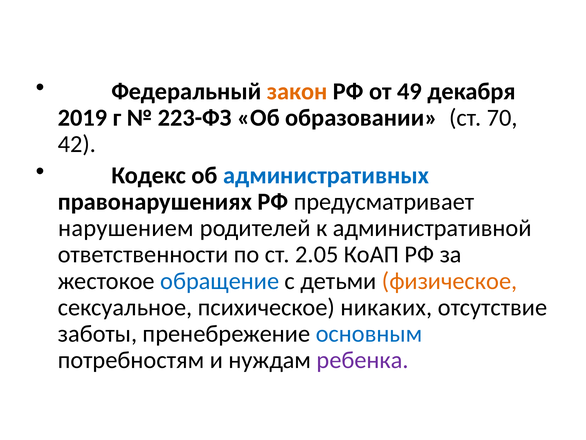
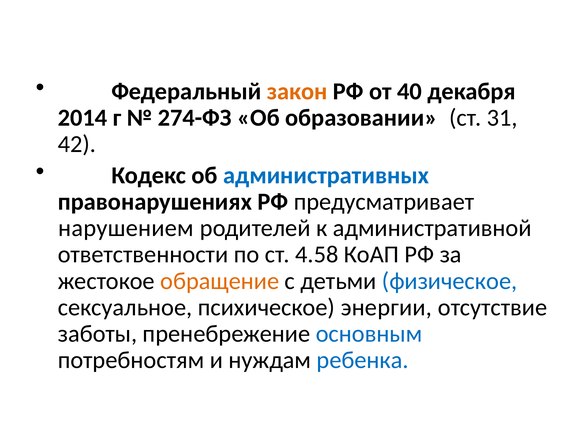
49: 49 -> 40
2019: 2019 -> 2014
223-ФЗ: 223-ФЗ -> 274-ФЗ
70: 70 -> 31
2.05: 2.05 -> 4.58
обращение colour: blue -> orange
физическое colour: orange -> blue
никаких: никаких -> энергии
ребенка colour: purple -> blue
